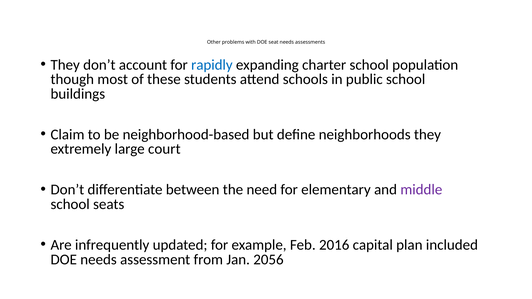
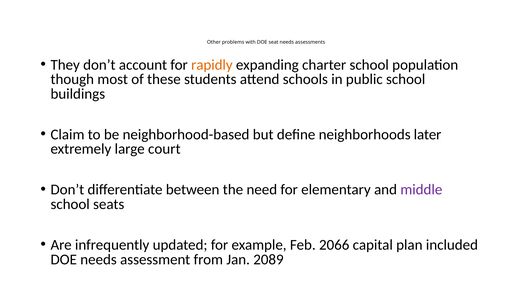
rapidly colour: blue -> orange
neighborhoods they: they -> later
2016: 2016 -> 2066
2056: 2056 -> 2089
